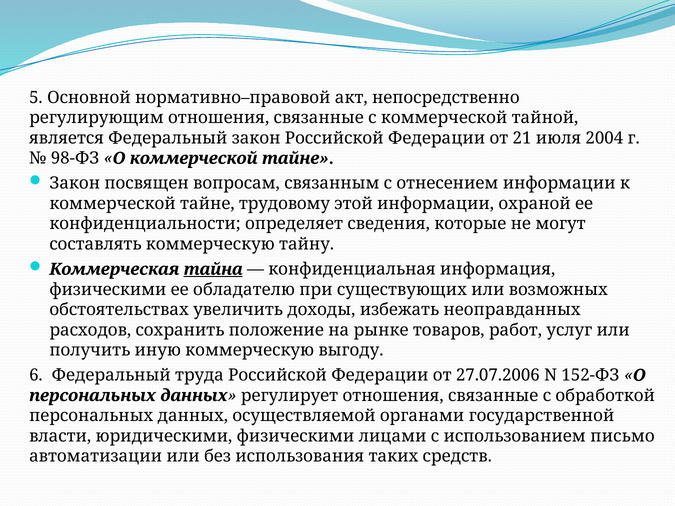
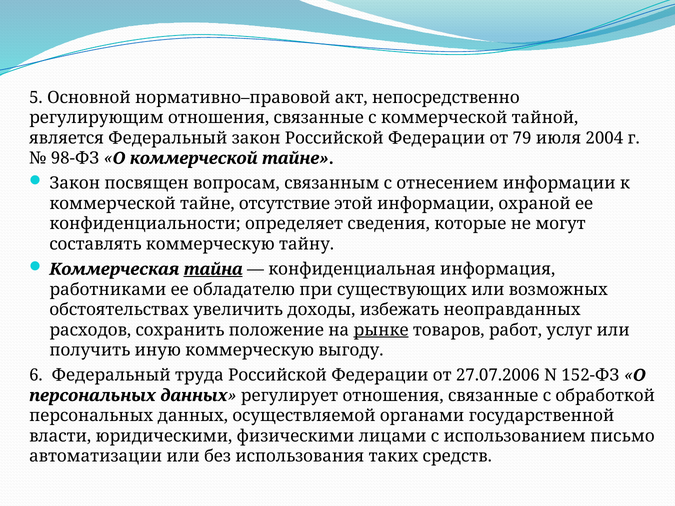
21: 21 -> 79
трудовому: трудовому -> отсутствие
физическими at (108, 290): физическими -> работниками
рынке underline: none -> present
